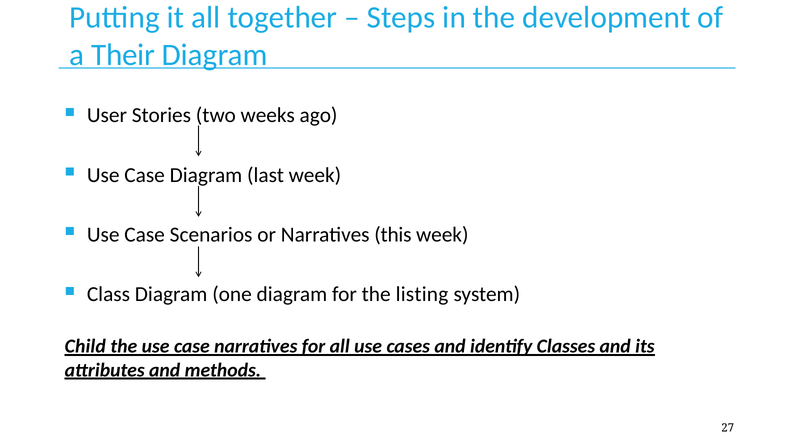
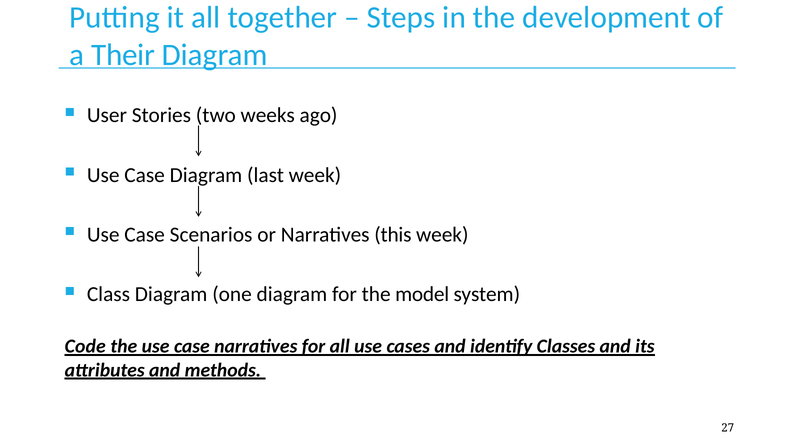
listing: listing -> model
Child: Child -> Code
